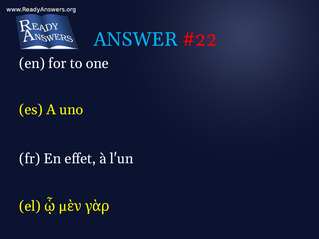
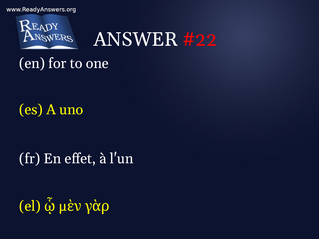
ANSWER colour: light blue -> white
